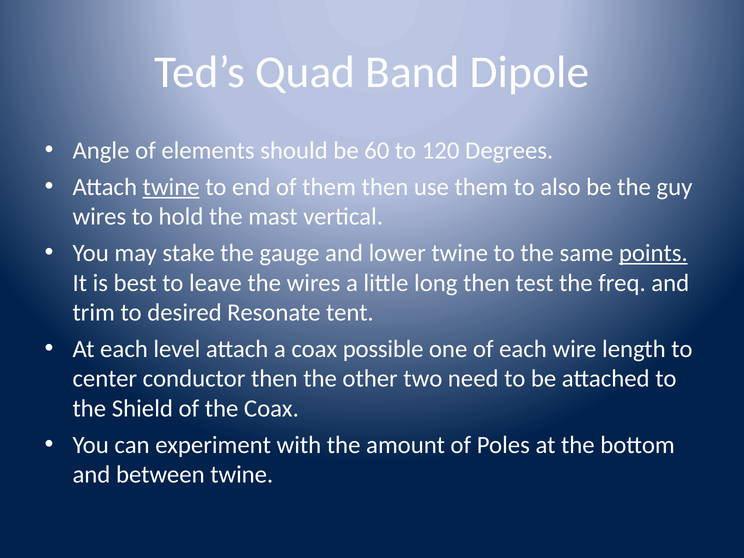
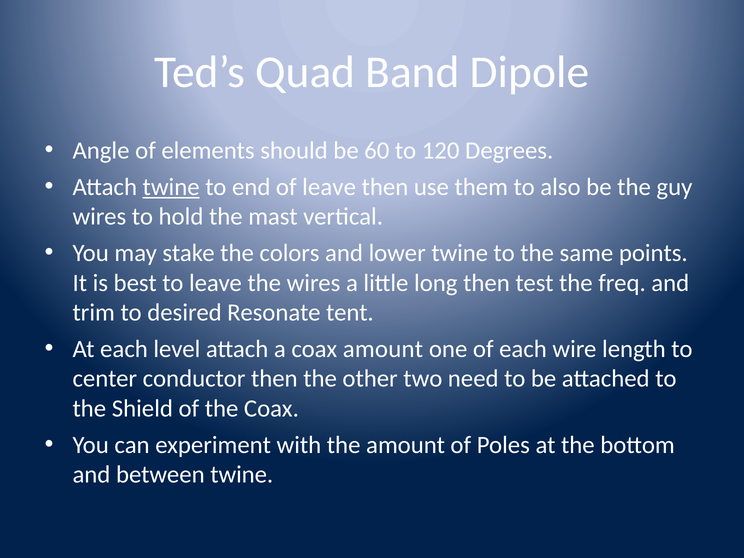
of them: them -> leave
gauge: gauge -> colors
points underline: present -> none
coax possible: possible -> amount
